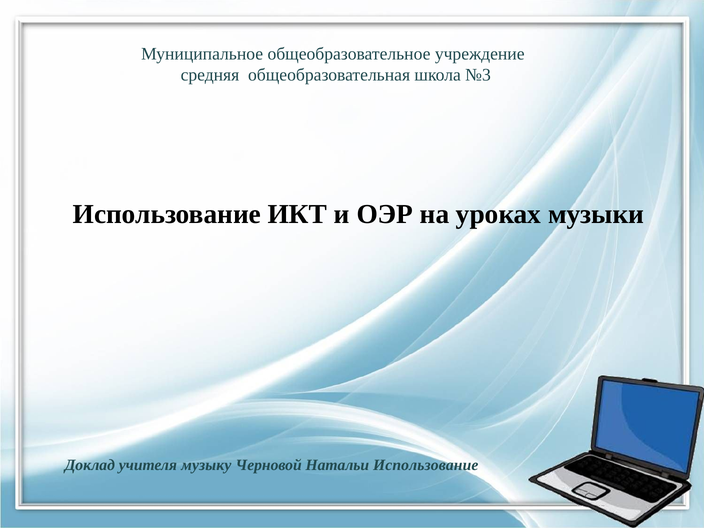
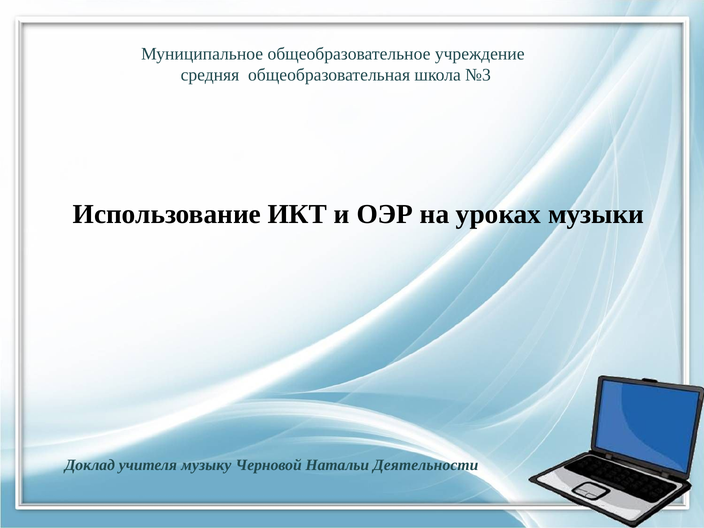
Натальи Использование: Использование -> Деятельности
